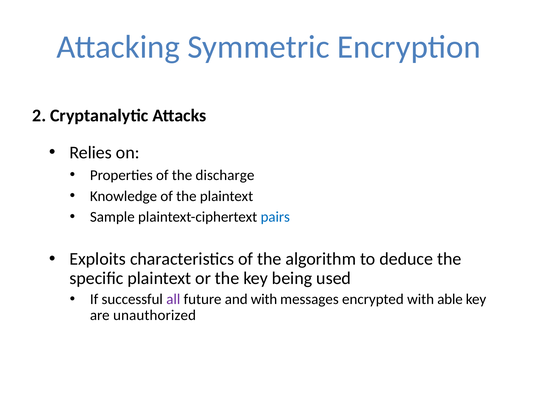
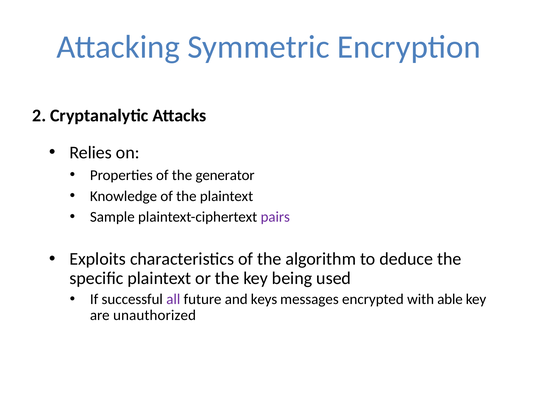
discharge: discharge -> generator
pairs colour: blue -> purple
and with: with -> keys
